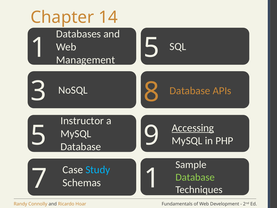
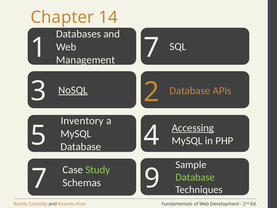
1 5: 5 -> 7
8: 8 -> 2
NoSQL underline: none -> present
Instructor: Instructor -> Inventory
9: 9 -> 4
Study colour: light blue -> light green
Schemas 1: 1 -> 9
